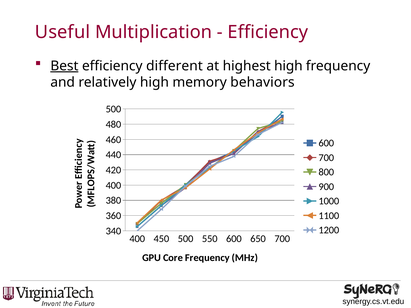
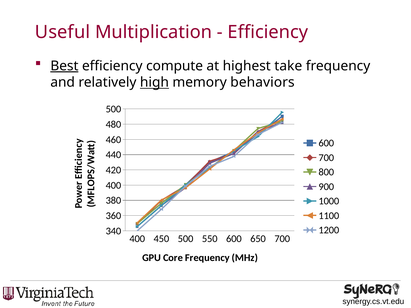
different: different -> compute
highest high: high -> take
high at (154, 82) underline: none -> present
